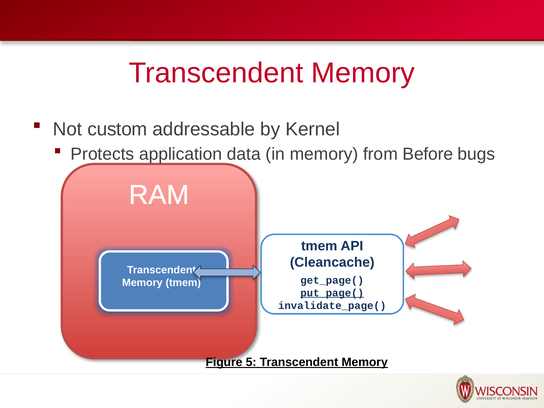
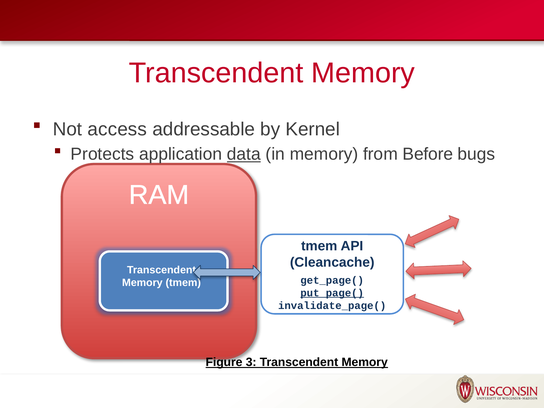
custom: custom -> access
data underline: none -> present
5: 5 -> 3
